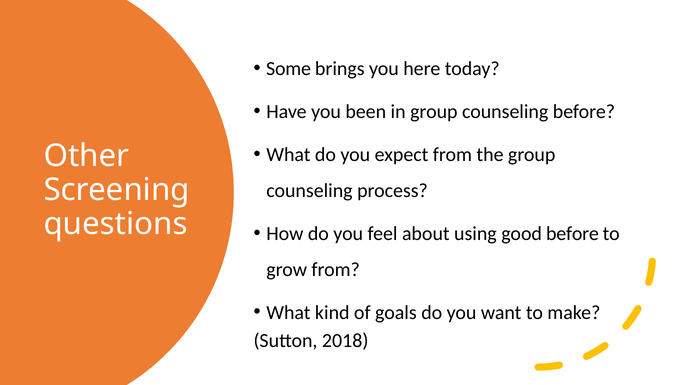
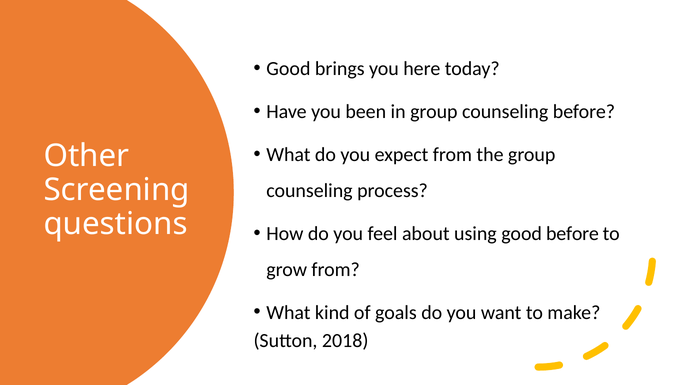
Some at (289, 69): Some -> Good
